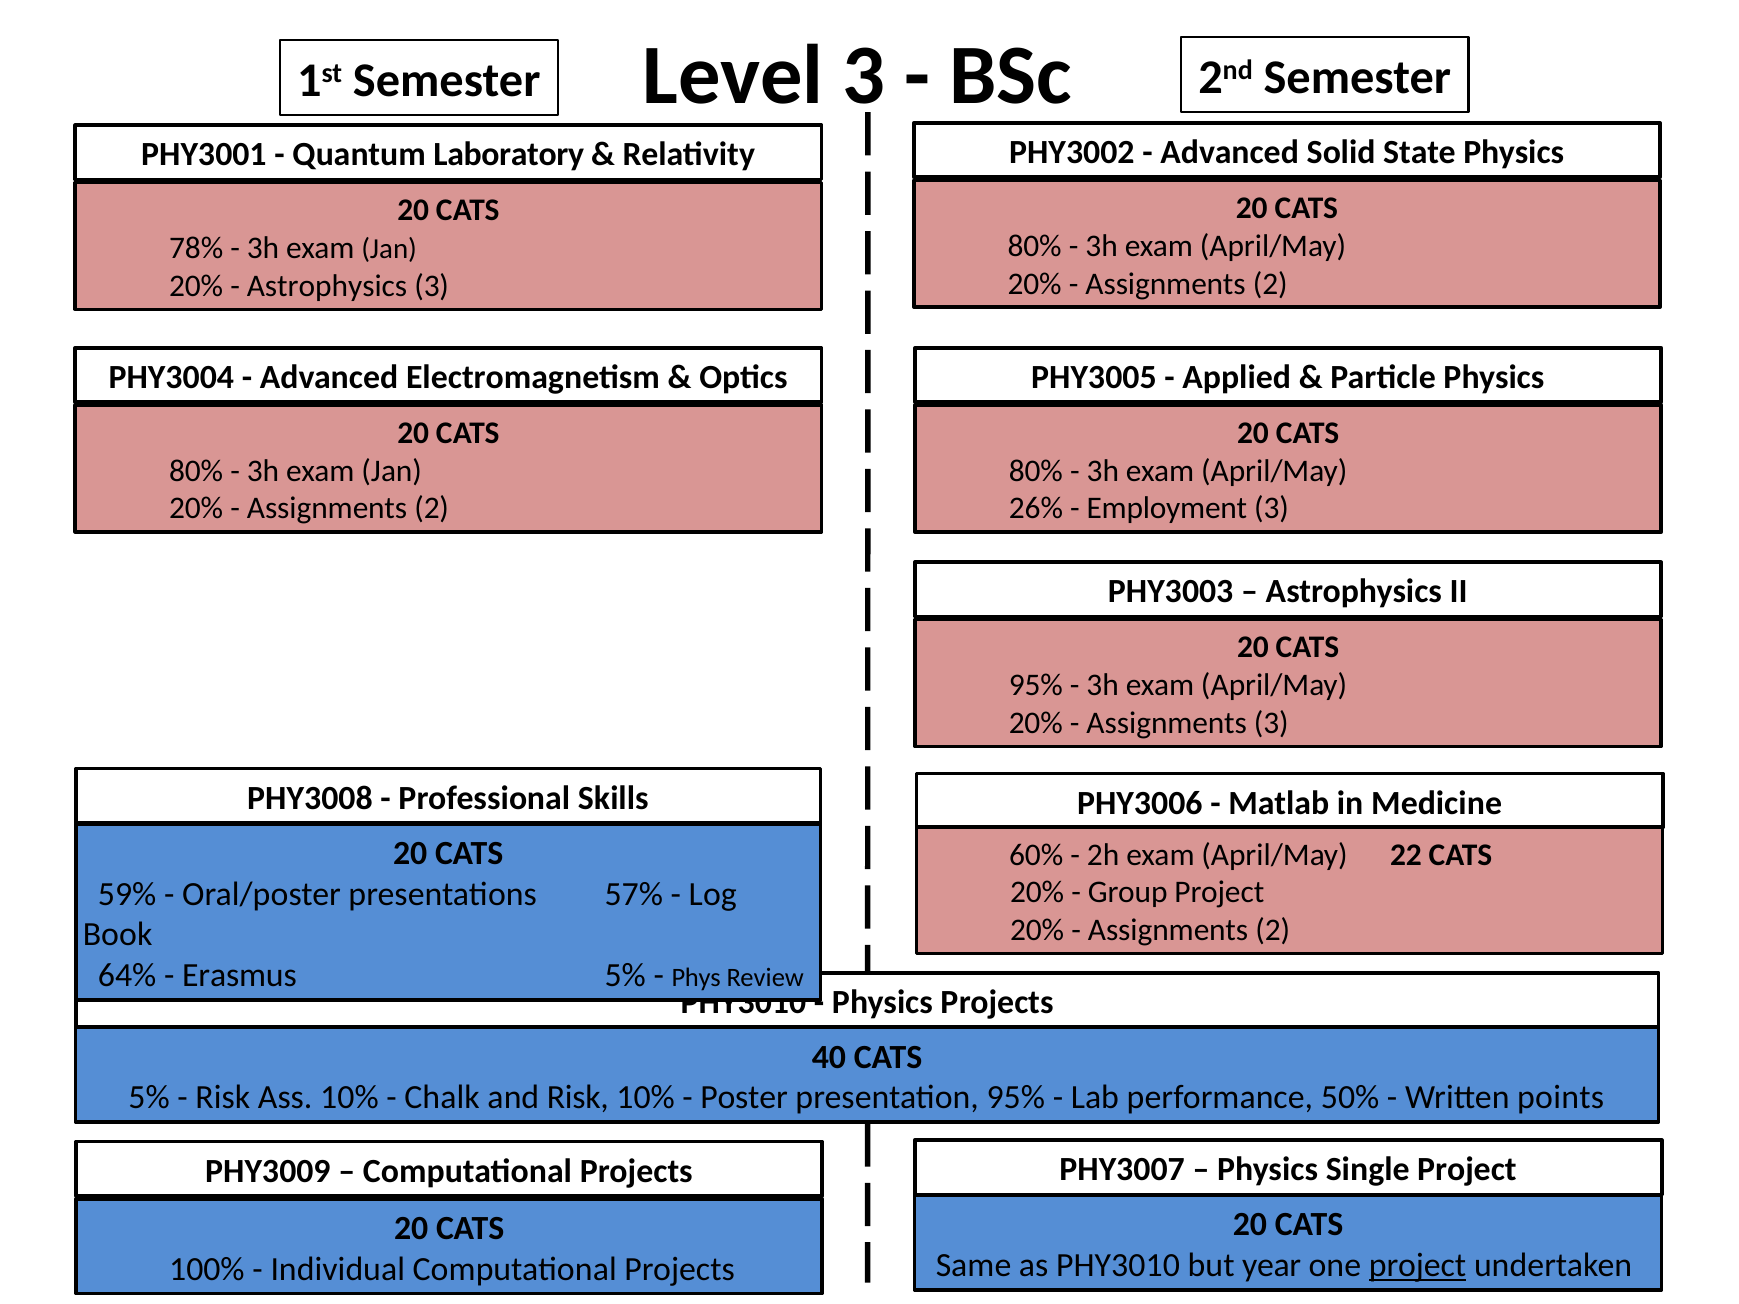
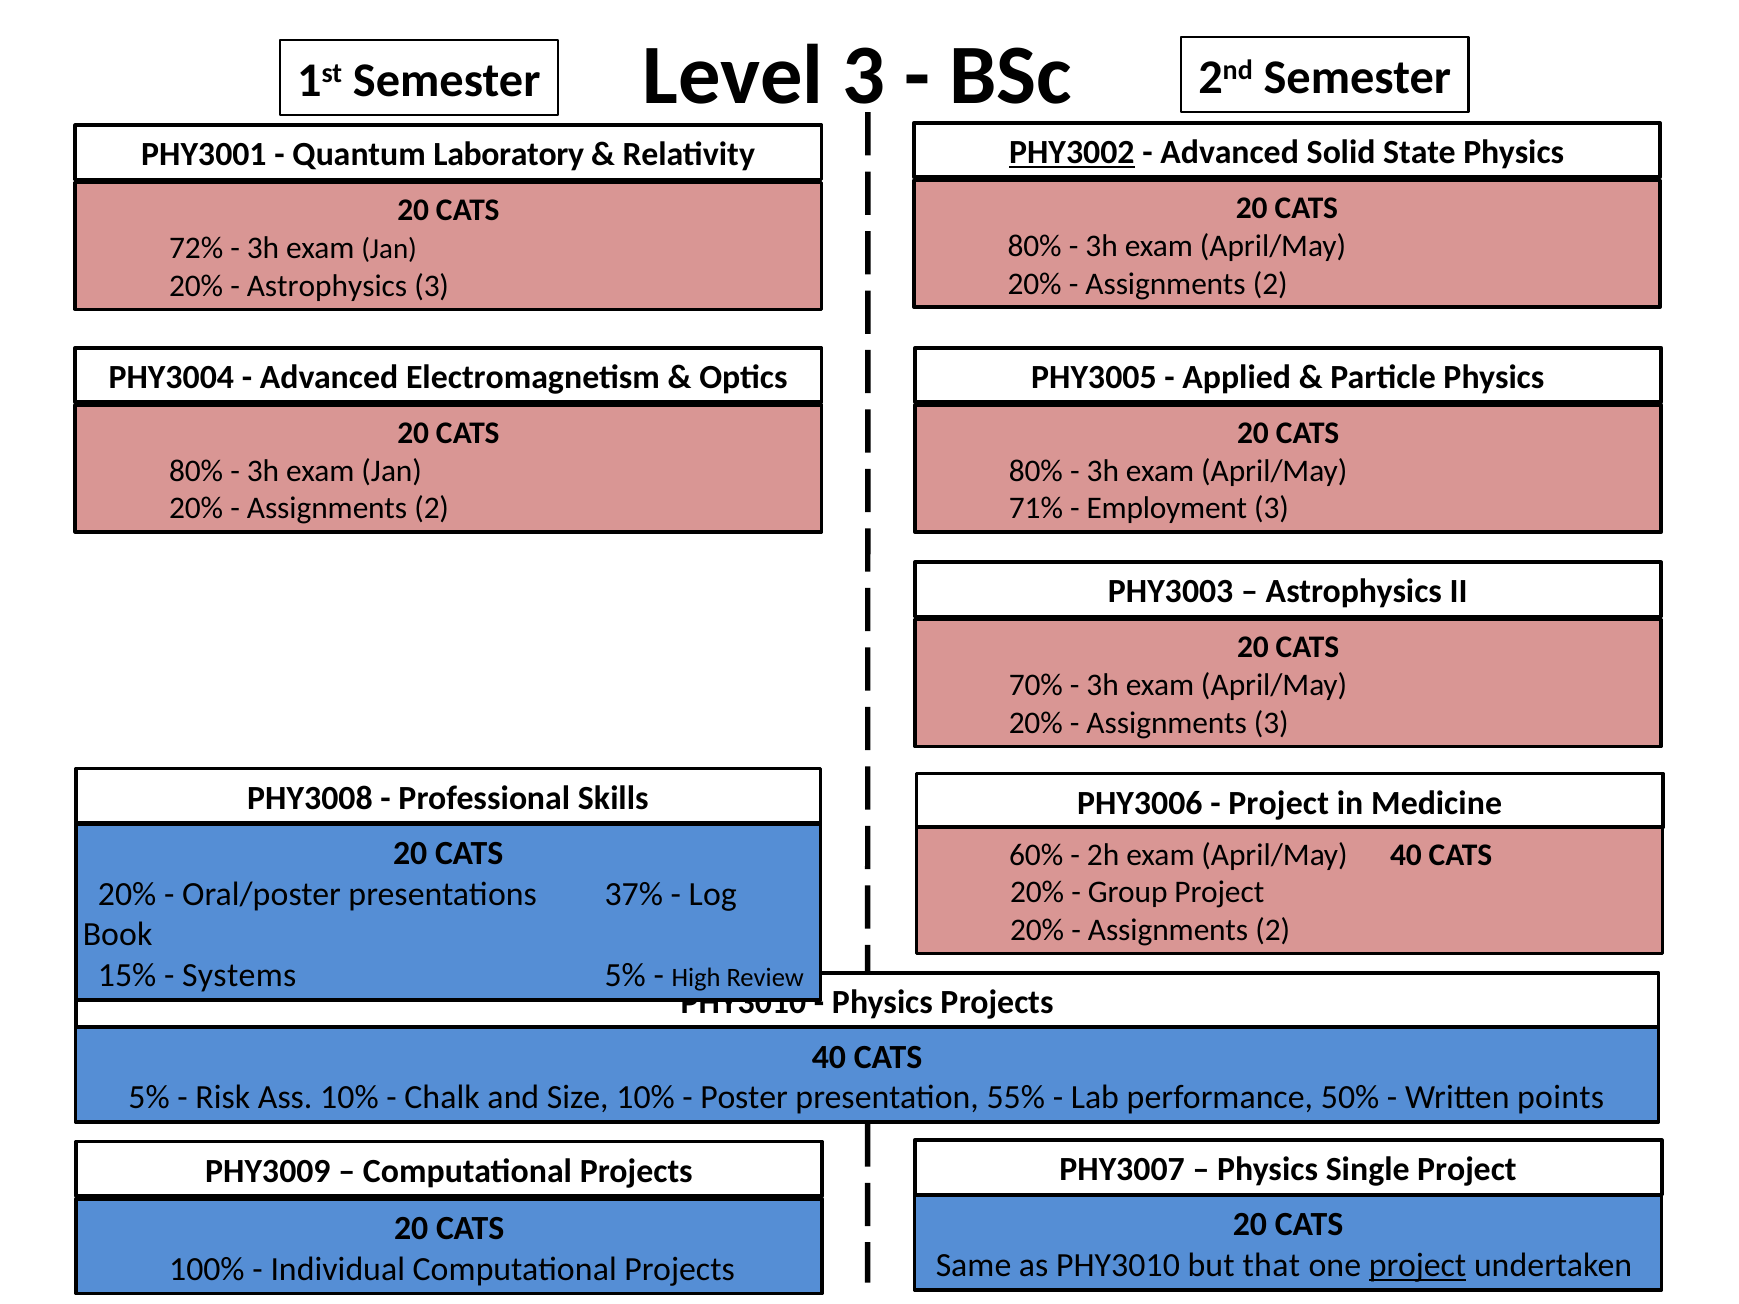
PHY3002 underline: none -> present
78%: 78% -> 72%
26%: 26% -> 71%
95% at (1036, 685): 95% -> 70%
Matlab at (1279, 803): Matlab -> Project
April/May 22: 22 -> 40
59% at (127, 894): 59% -> 20%
57%: 57% -> 37%
64%: 64% -> 15%
Erasmus: Erasmus -> Systems
Phys: Phys -> High
and Risk: Risk -> Size
presentation 95%: 95% -> 55%
year: year -> that
